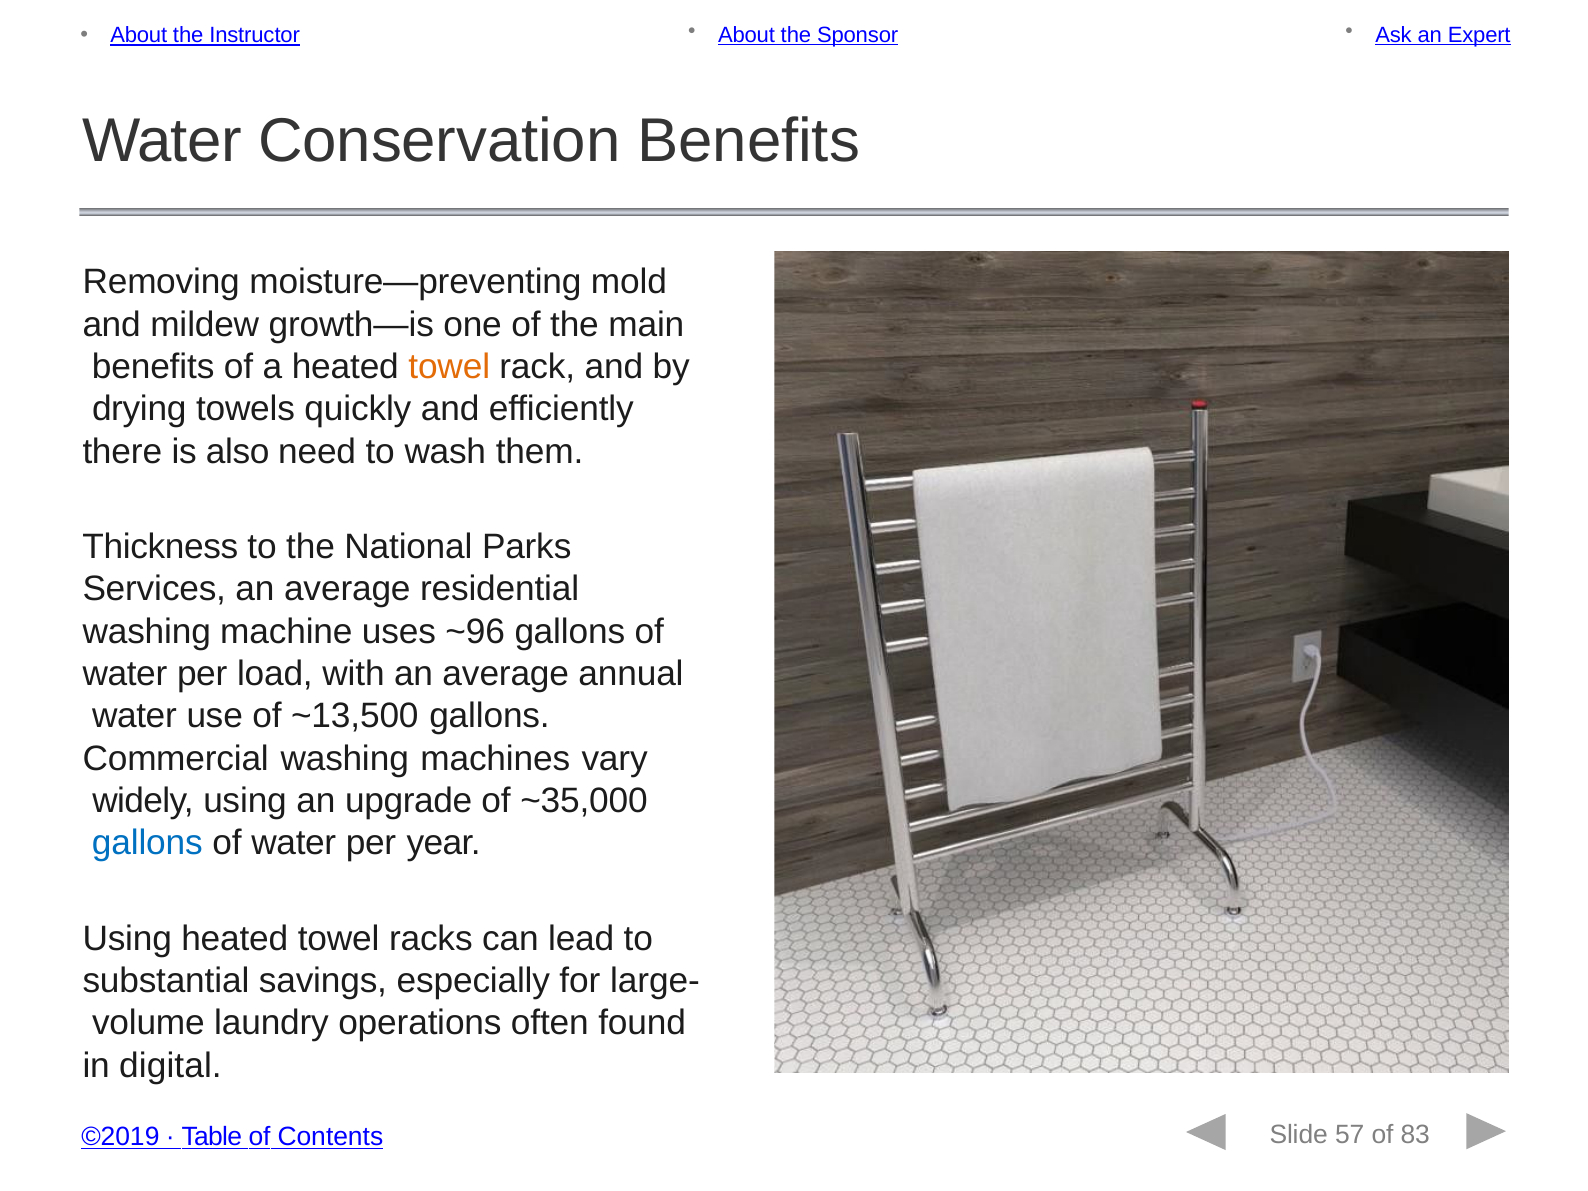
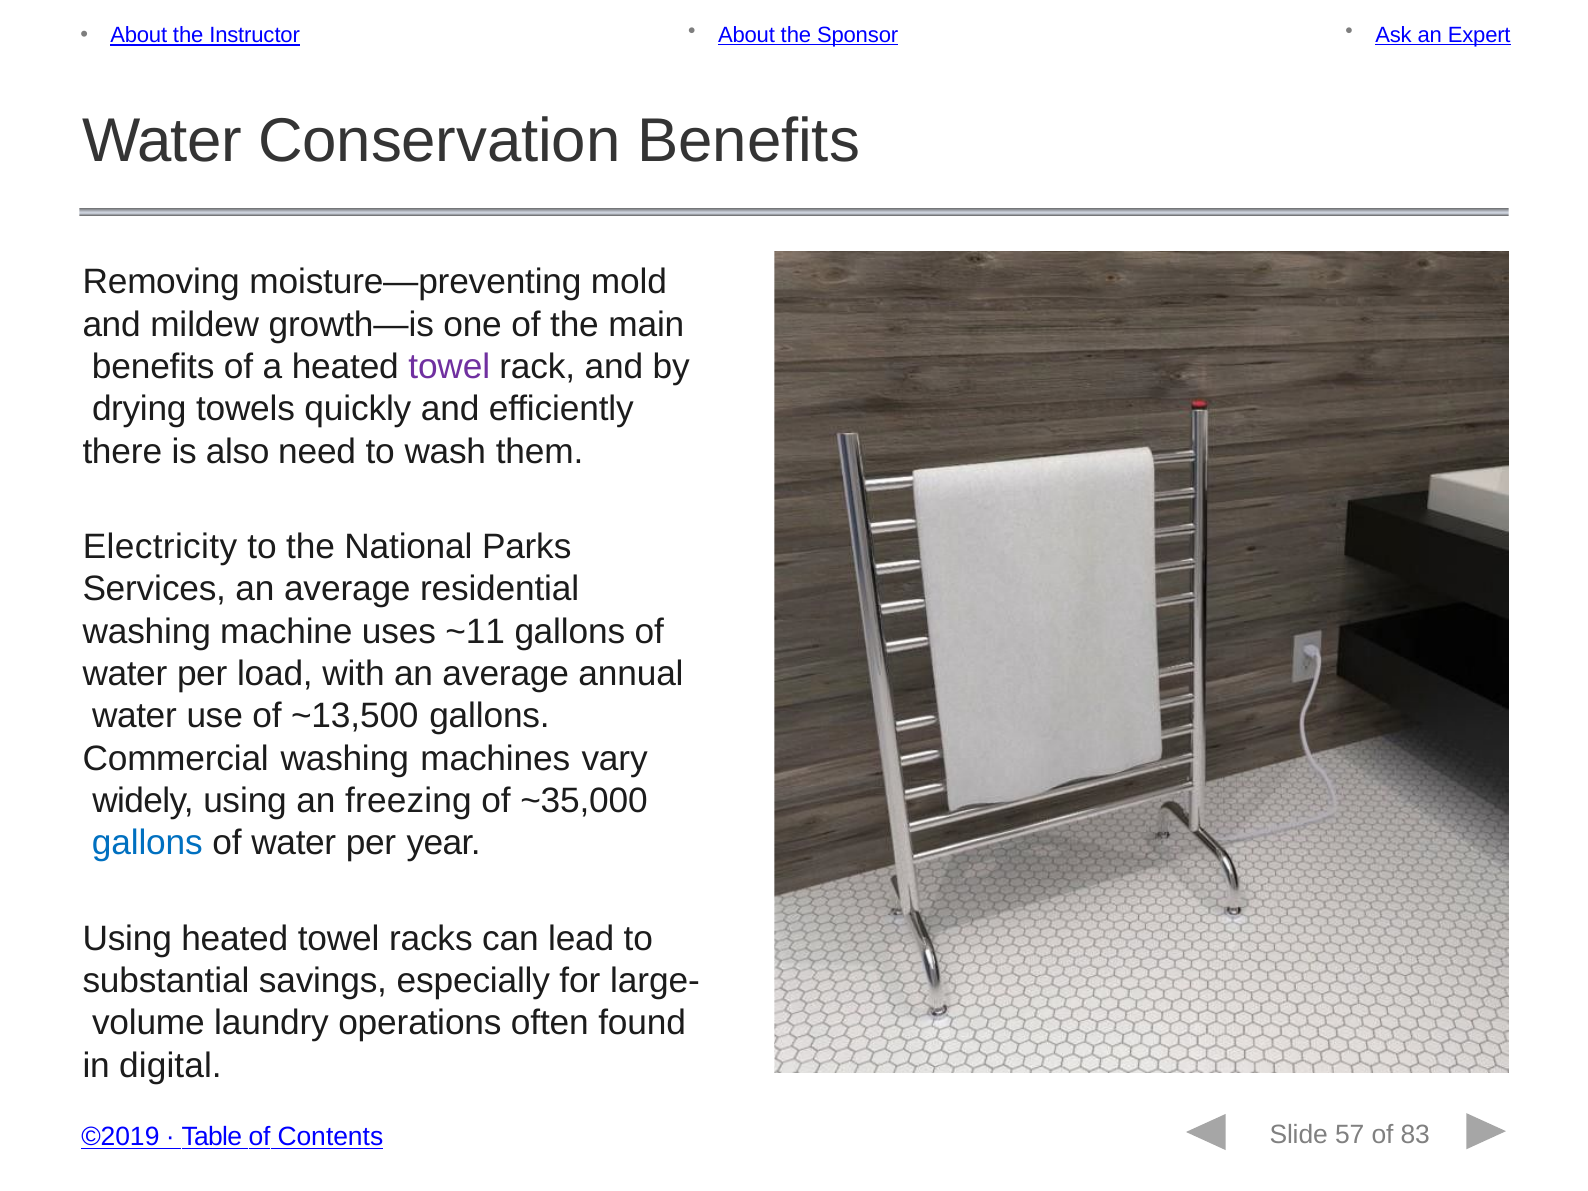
towel at (449, 367) colour: orange -> purple
Thickness: Thickness -> Electricity
~96: ~96 -> ~11
upgrade: upgrade -> freezing
